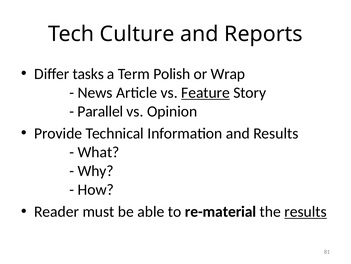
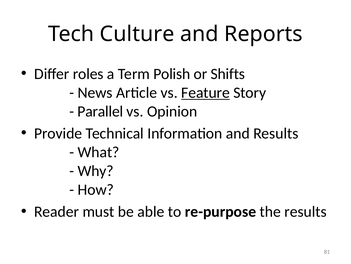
tasks: tasks -> roles
Wrap: Wrap -> Shifts
re-material: re-material -> re-purpose
results at (306, 211) underline: present -> none
